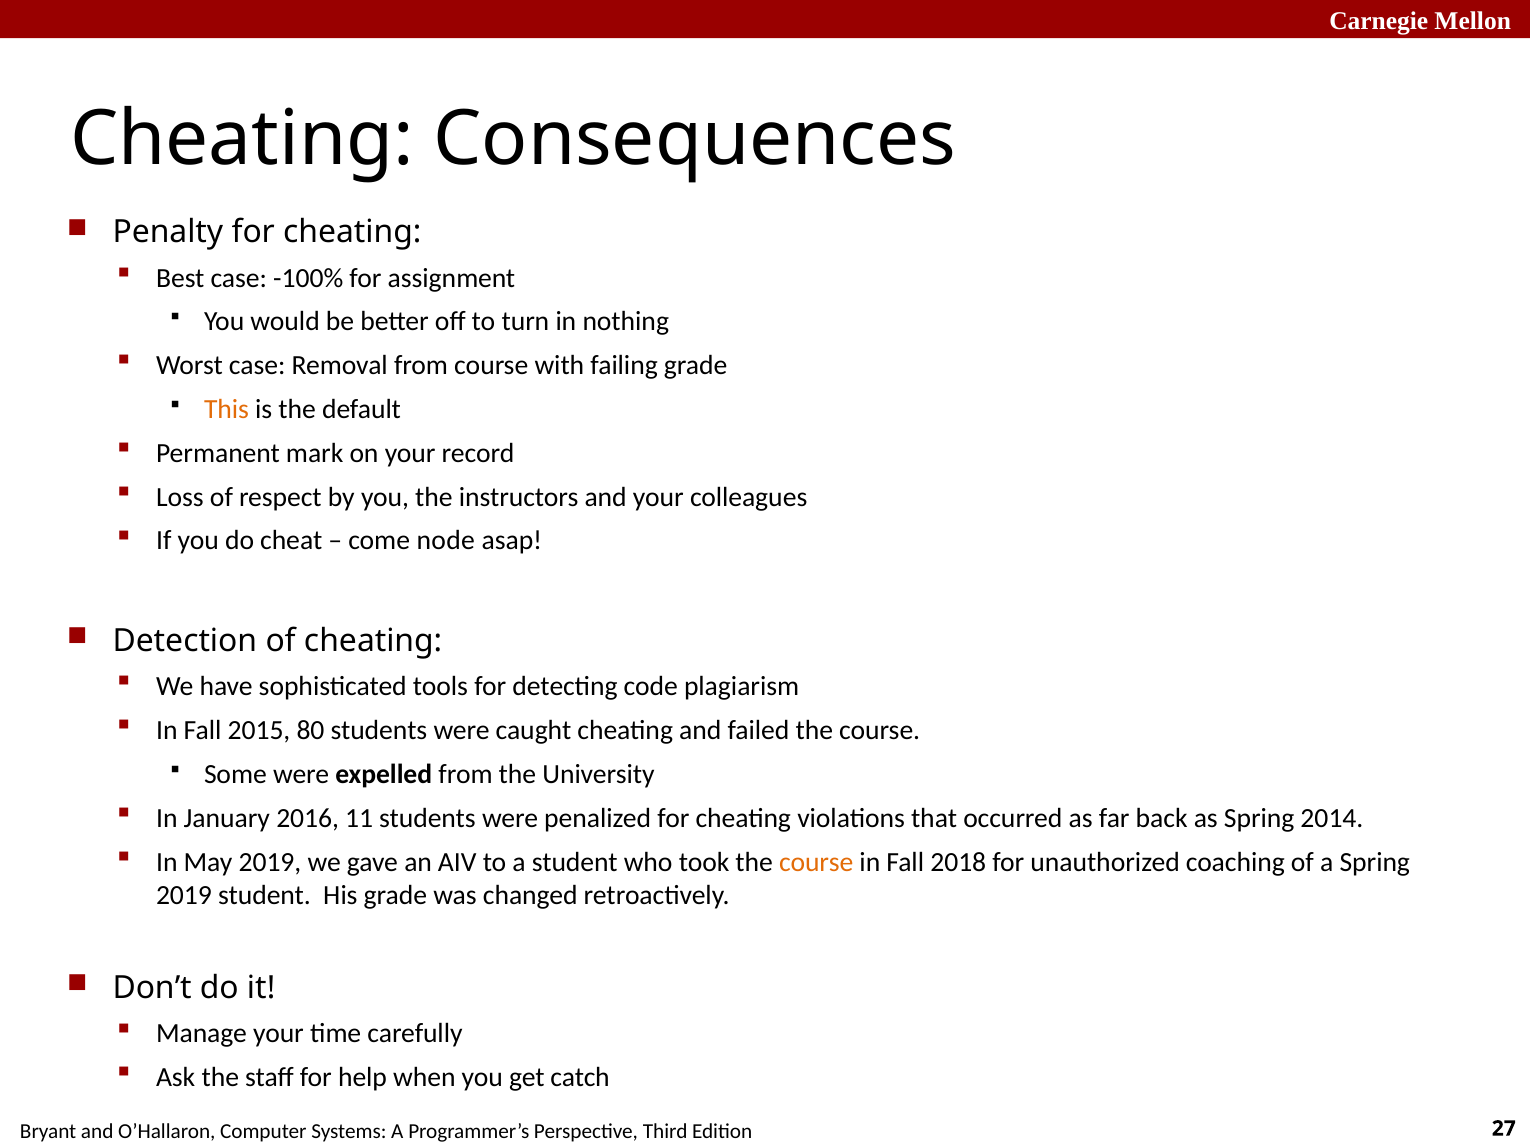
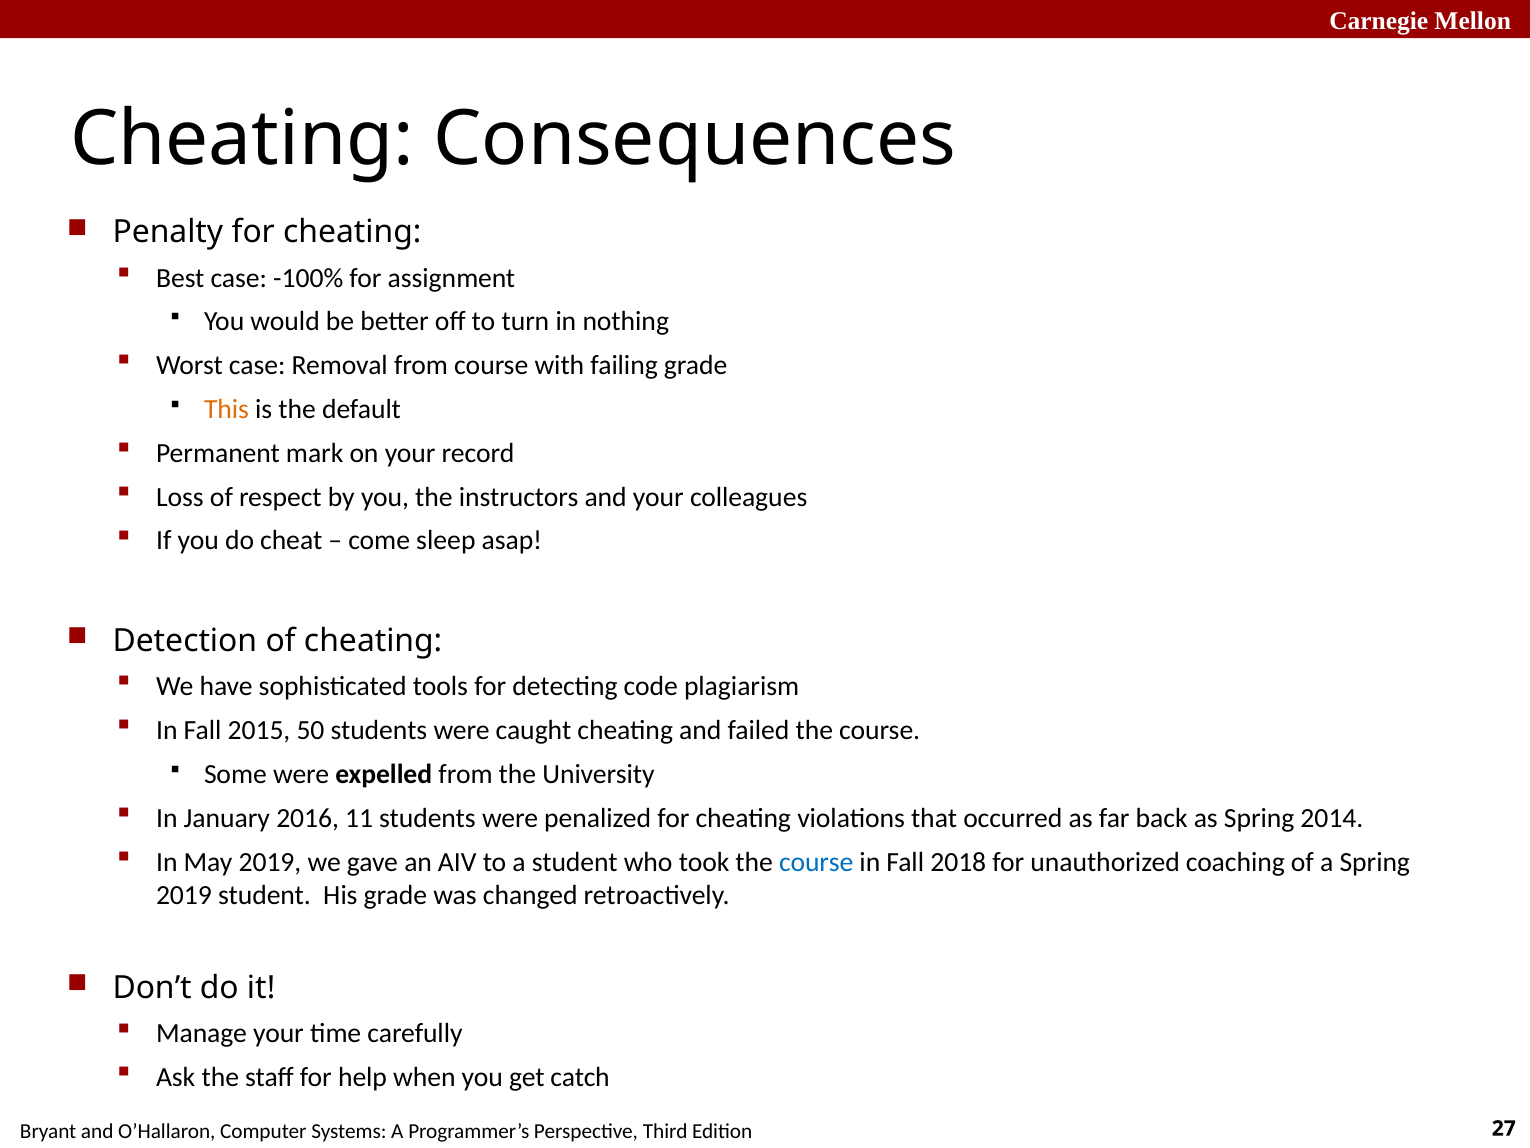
node: node -> sleep
80: 80 -> 50
course at (816, 862) colour: orange -> blue
